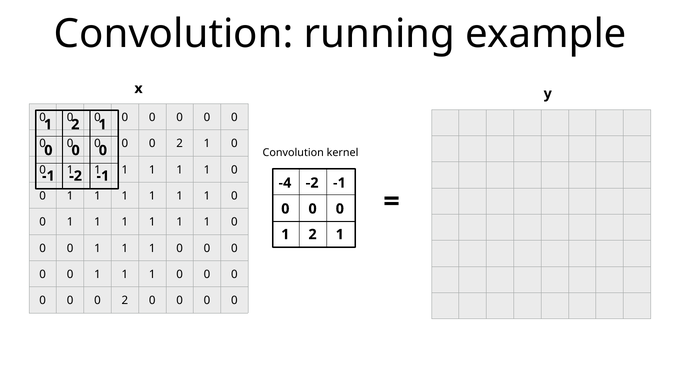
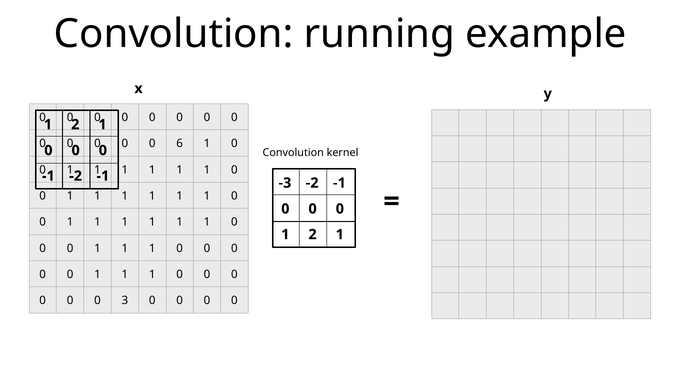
2 at (180, 144): 2 -> 6
-4: -4 -> -3
2 at (125, 301): 2 -> 3
